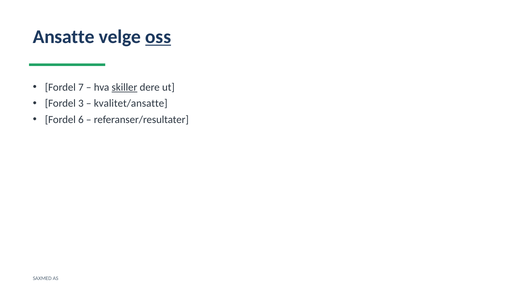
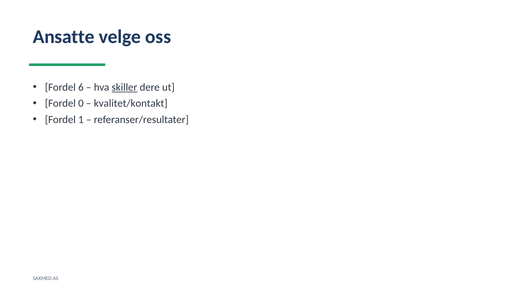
oss underline: present -> none
7: 7 -> 6
3: 3 -> 0
kvalitet/ansatte: kvalitet/ansatte -> kvalitet/kontakt
6: 6 -> 1
